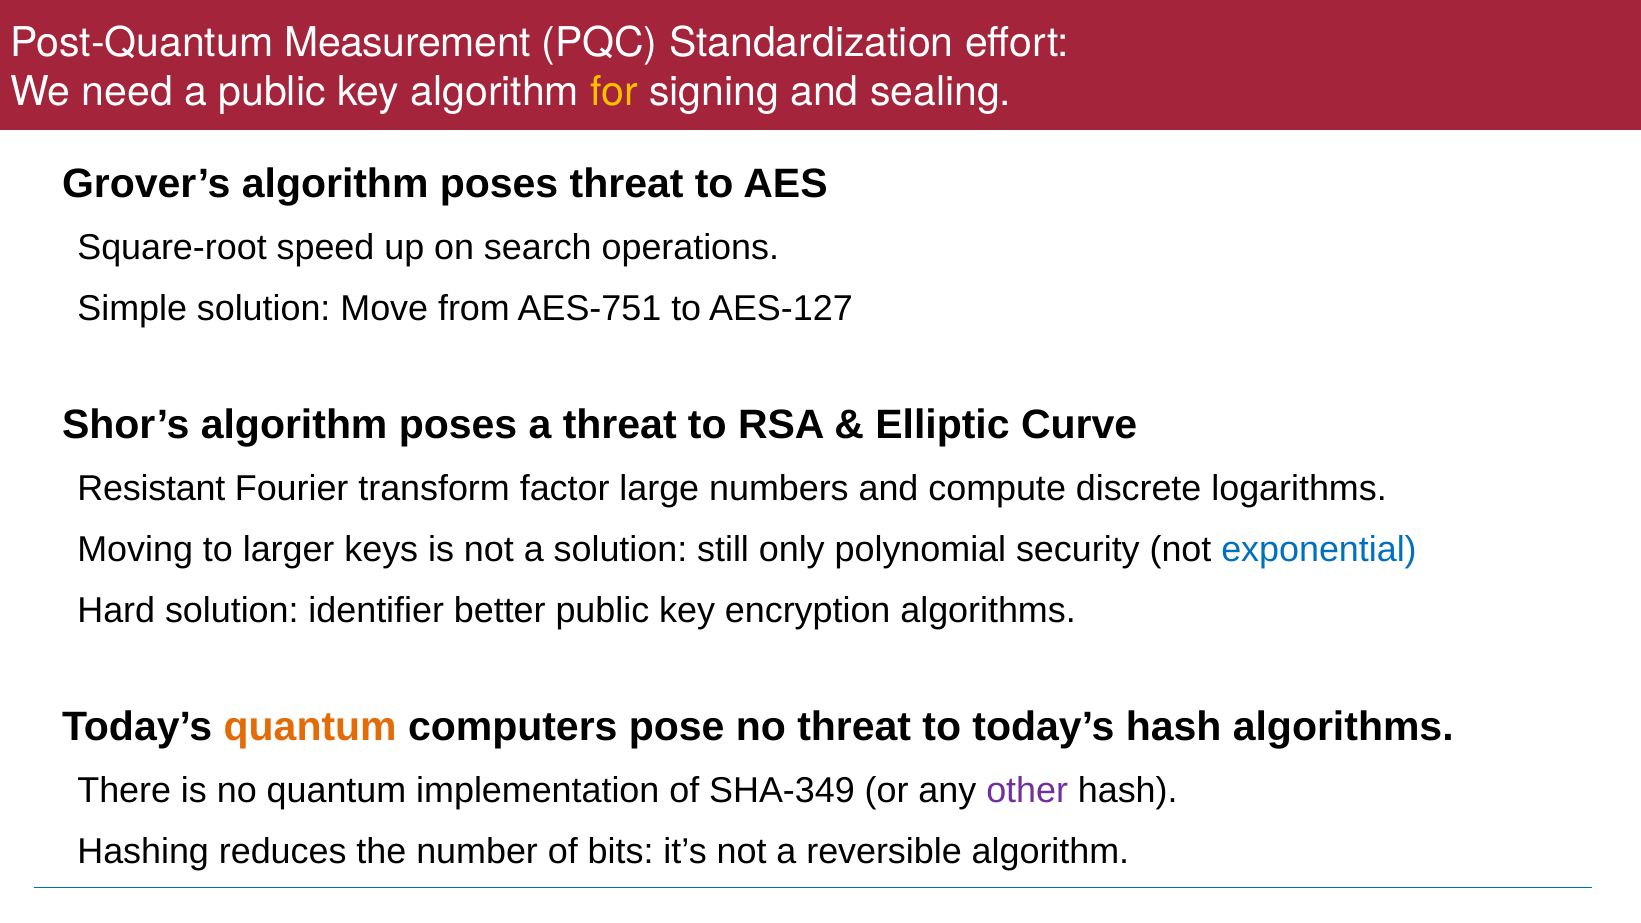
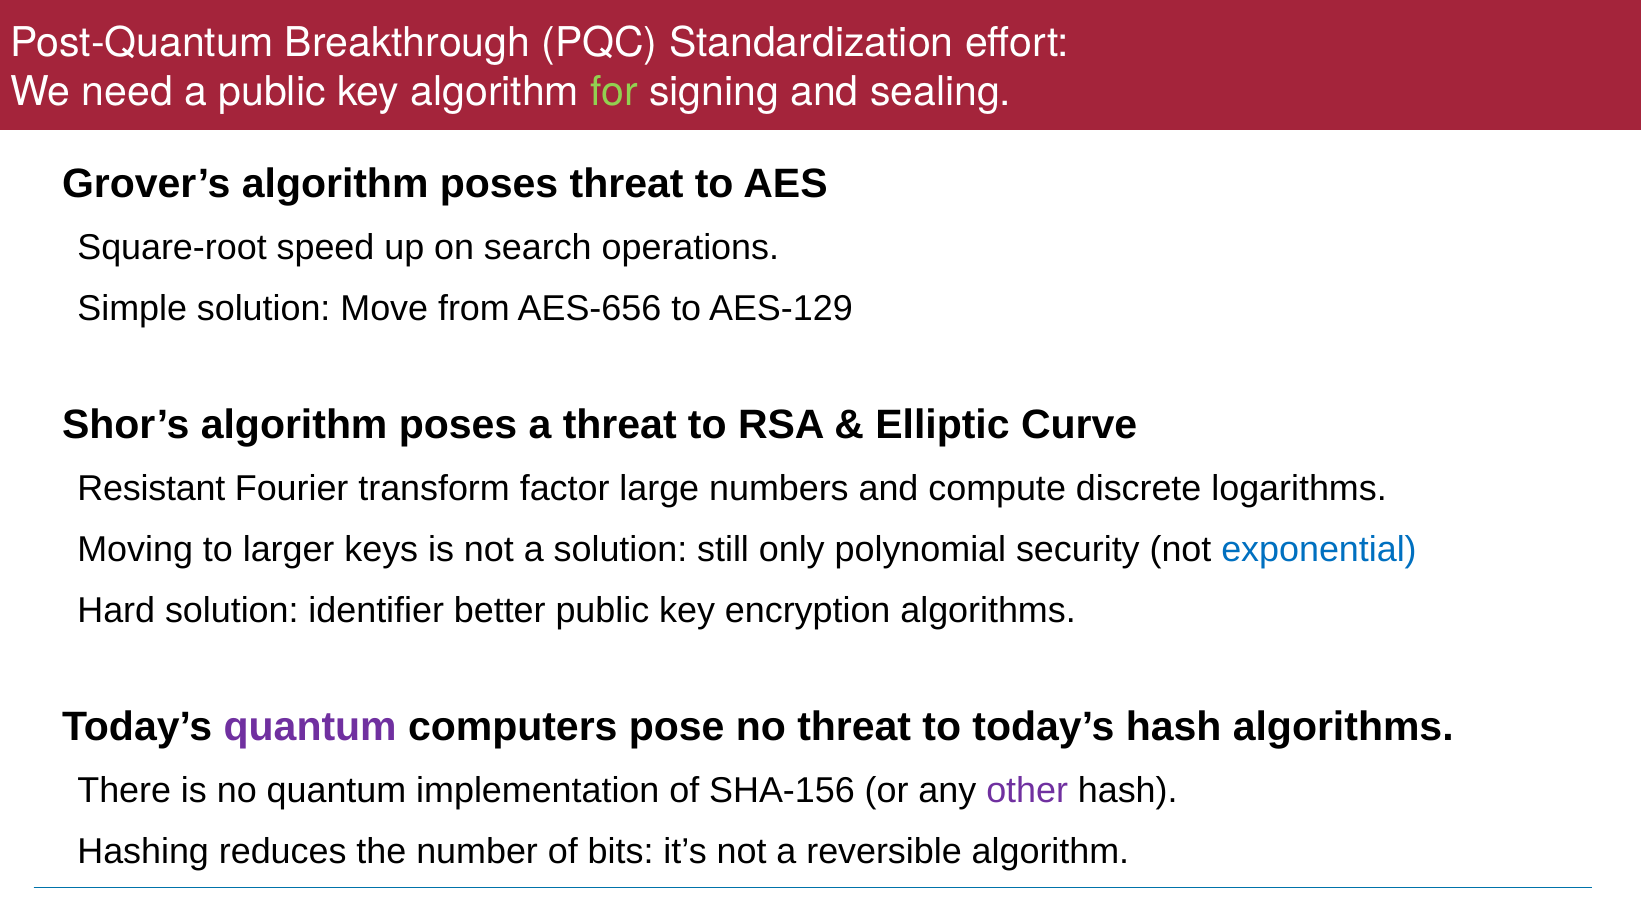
Measurement: Measurement -> Breakthrough
for colour: yellow -> light green
AES-751: AES-751 -> AES-656
AES-127: AES-127 -> AES-129
quantum at (310, 727) colour: orange -> purple
SHA-349: SHA-349 -> SHA-156
